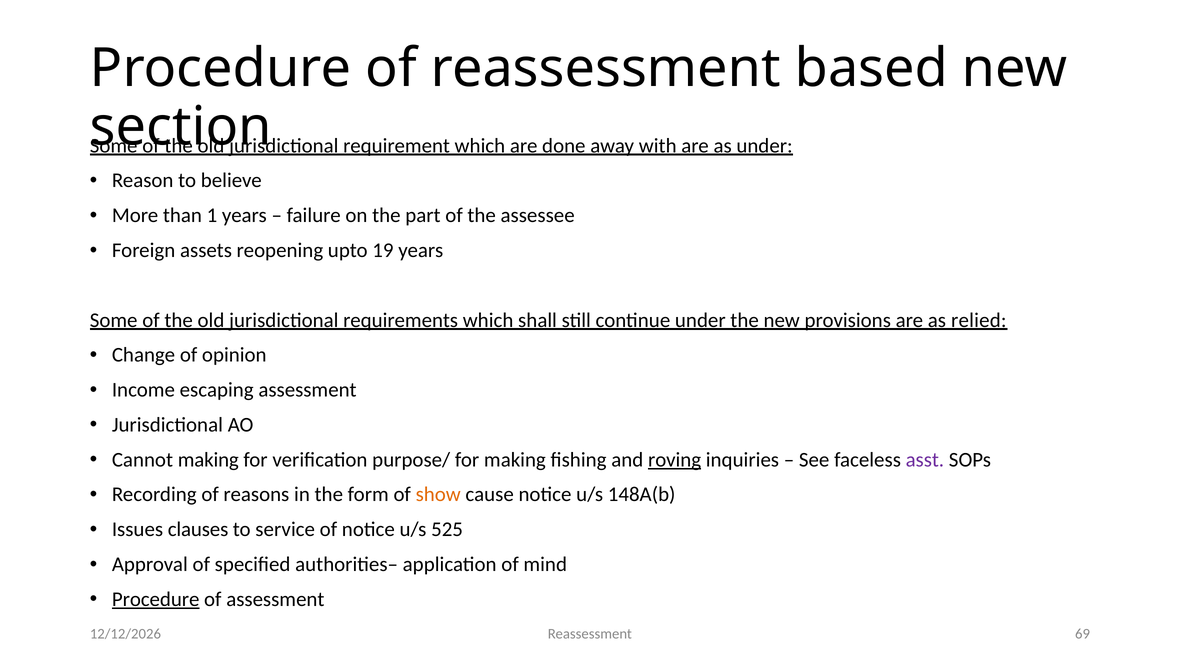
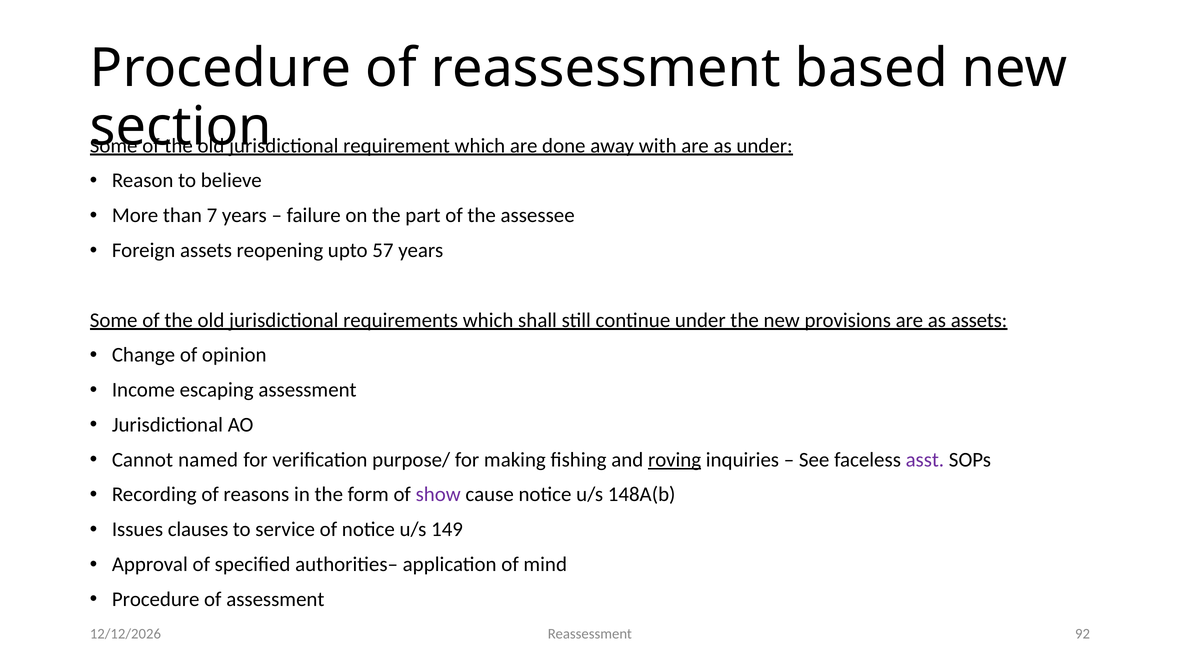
1: 1 -> 7
19: 19 -> 57
as relied: relied -> assets
Cannot making: making -> named
show colour: orange -> purple
525: 525 -> 149
Procedure at (156, 599) underline: present -> none
69: 69 -> 92
